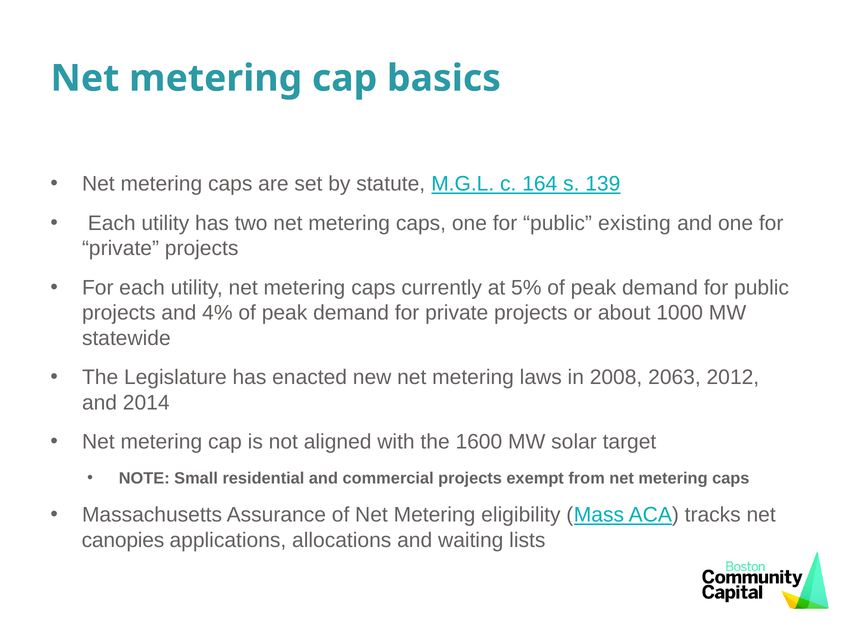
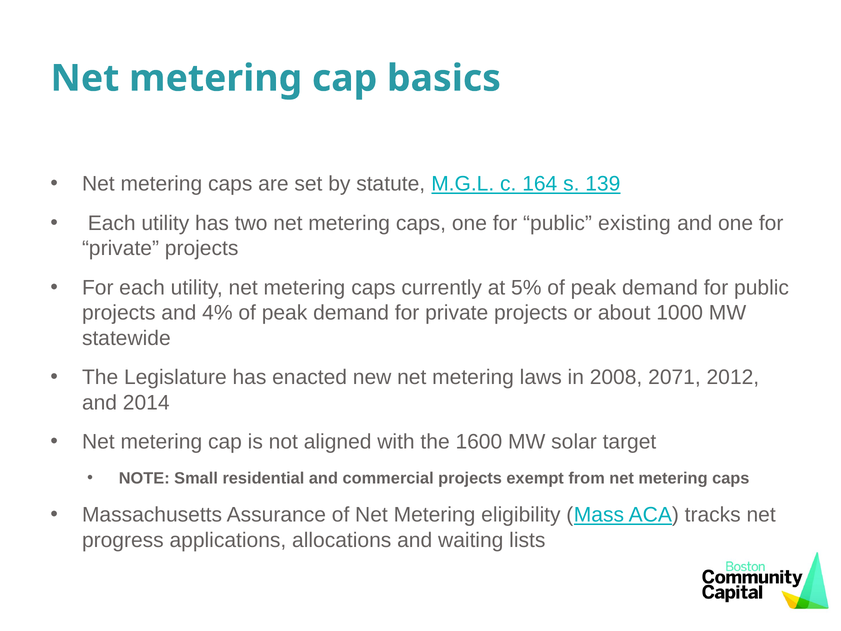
2063: 2063 -> 2071
canopies: canopies -> progress
